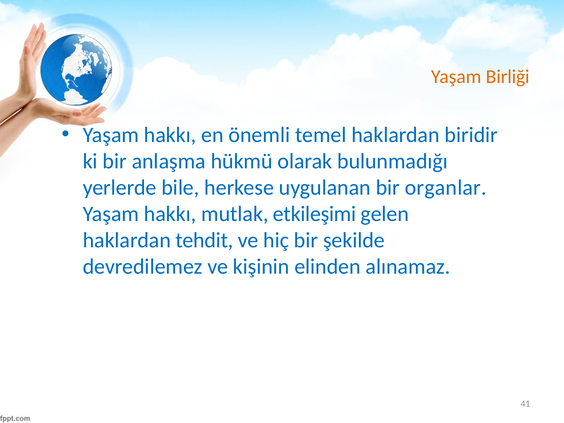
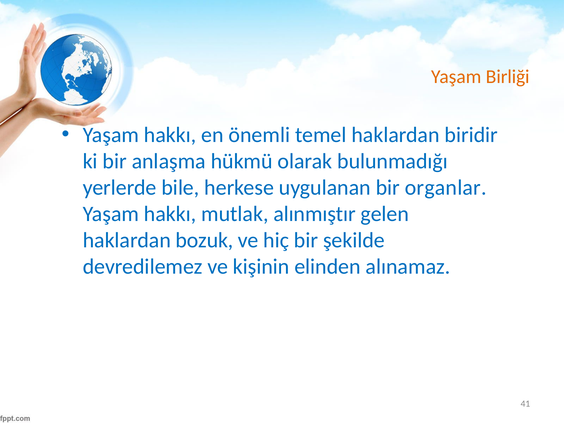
etkileşimi: etkileşimi -> alınmıştır
tehdit: tehdit -> bozuk
